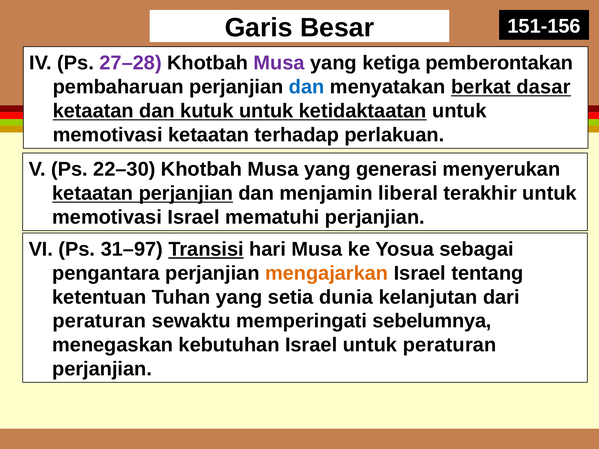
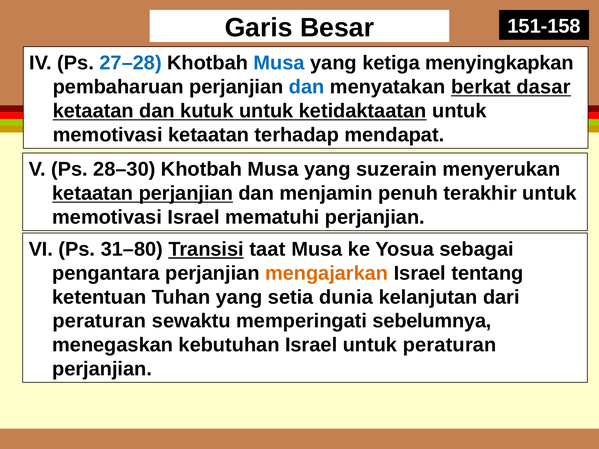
151-156: 151-156 -> 151-158
27–28 colour: purple -> blue
Musa at (279, 63) colour: purple -> blue
pemberontakan: pemberontakan -> menyingkapkan
perlakuan: perlakuan -> mendapat
22–30: 22–30 -> 28–30
generasi: generasi -> suzerain
liberal: liberal -> penuh
31–97: 31–97 -> 31–80
hari: hari -> taat
